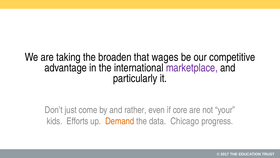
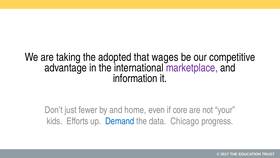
broaden: broaden -> adopted
particularly: particularly -> information
come: come -> fewer
rather: rather -> home
Demand colour: orange -> blue
